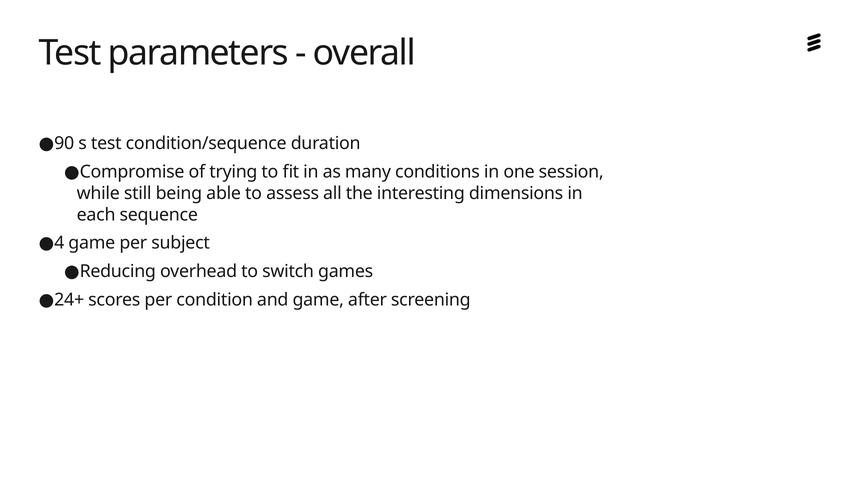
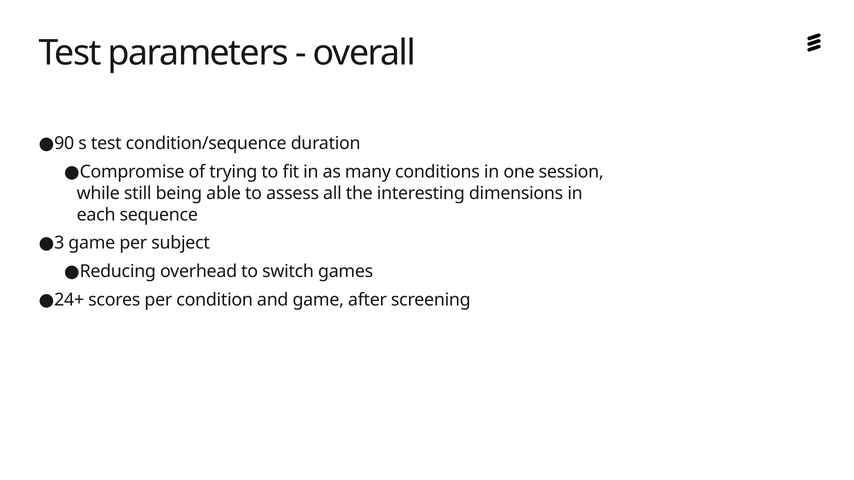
4: 4 -> 3
